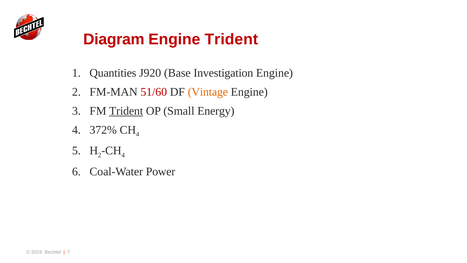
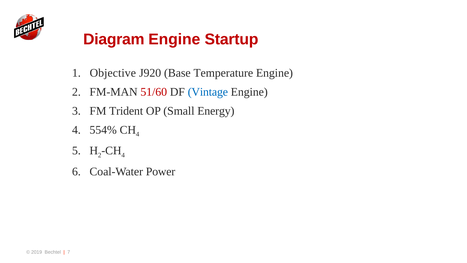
Engine Trident: Trident -> Startup
Quantities: Quantities -> Objective
Investigation: Investigation -> Temperature
Vintage colour: orange -> blue
Trident at (126, 111) underline: present -> none
372%: 372% -> 554%
